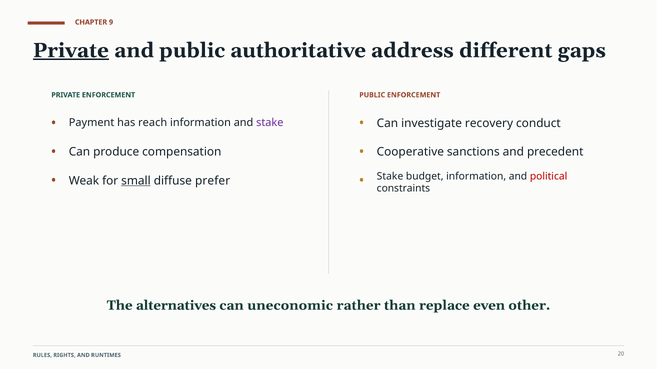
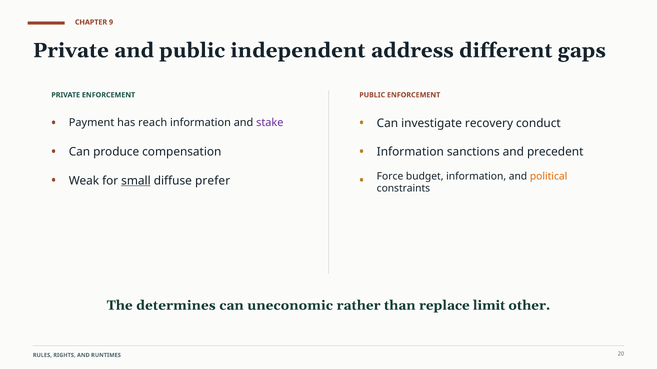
Private at (71, 51) underline: present -> none
authoritative: authoritative -> independent
Cooperative at (410, 152): Cooperative -> Information
Stake at (390, 177): Stake -> Force
political colour: red -> orange
alternatives: alternatives -> determines
even: even -> limit
